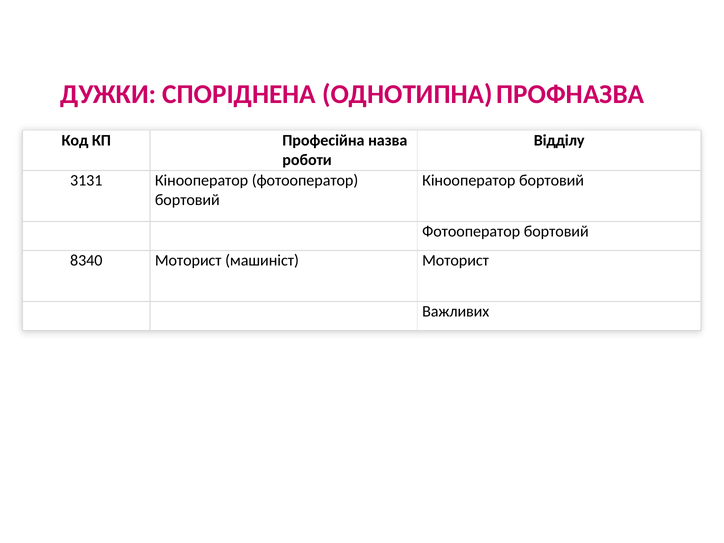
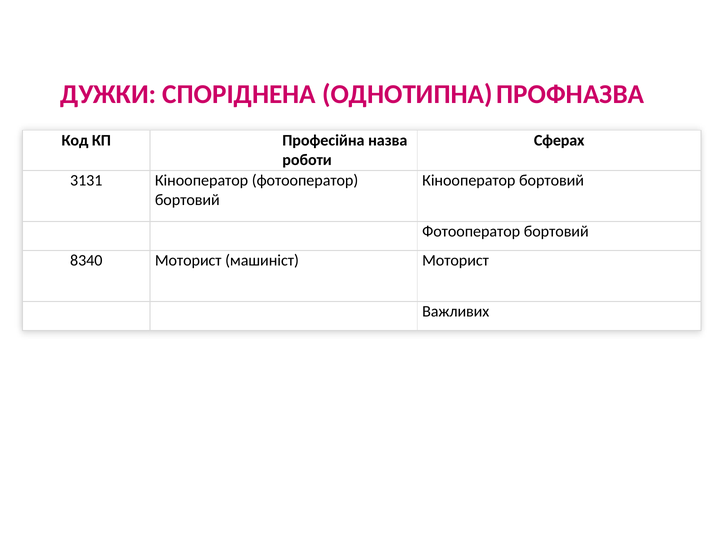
Відділу: Відділу -> Сферах
